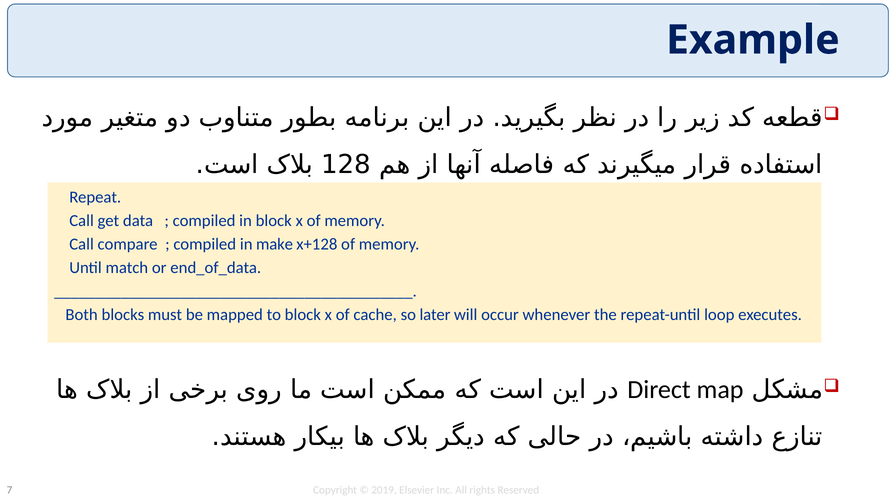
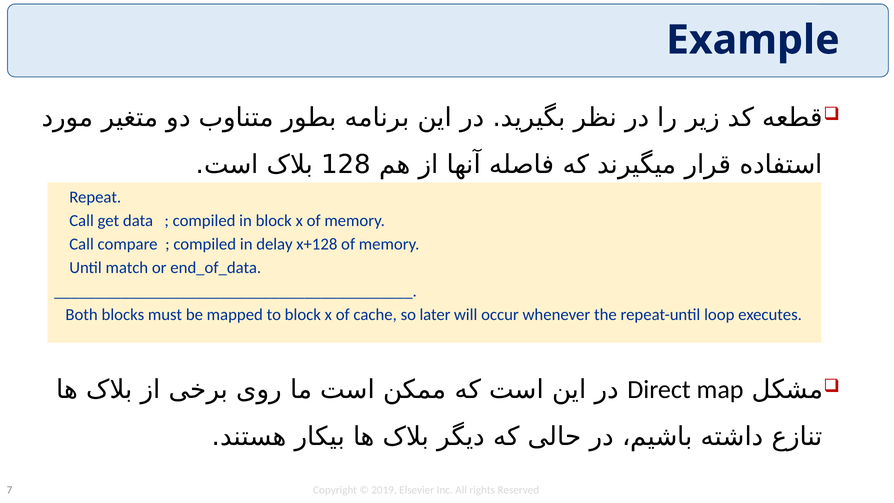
make: make -> delay
